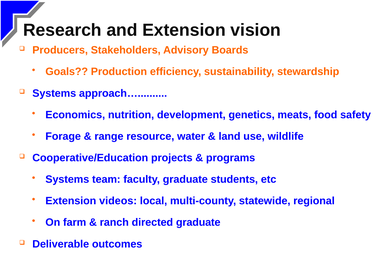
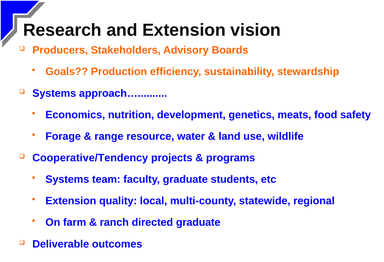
Cooperative/Education: Cooperative/Education -> Cooperative/Tendency
videos: videos -> quality
